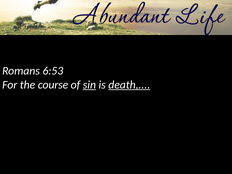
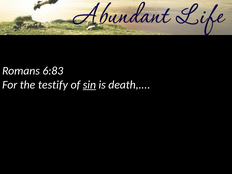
6:53: 6:53 -> 6:83
course: course -> testify
death underline: present -> none
